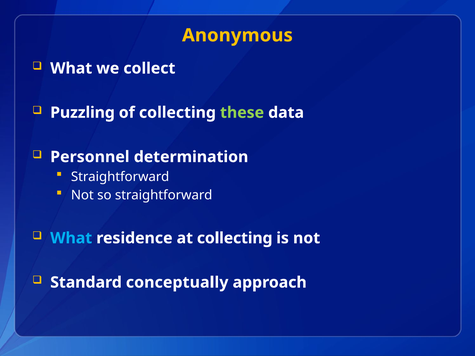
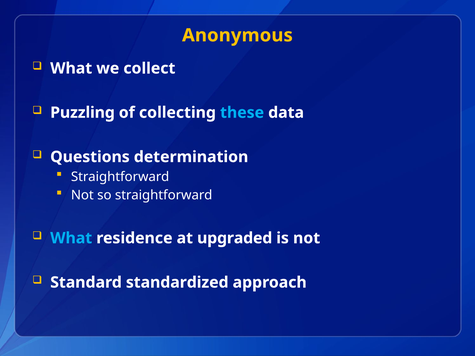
these colour: light green -> light blue
Personnel: Personnel -> Questions
at collecting: collecting -> upgraded
conceptually: conceptually -> standardized
